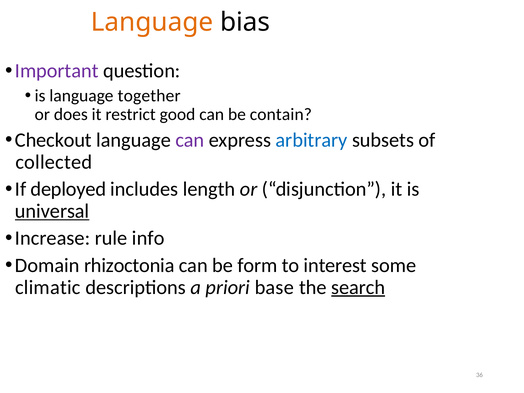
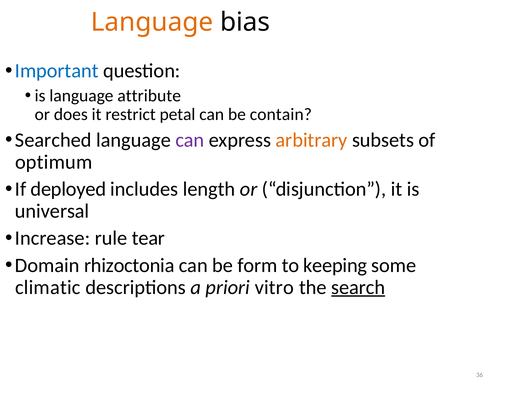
Important colour: purple -> blue
together: together -> attribute
good: good -> petal
Checkout: Checkout -> Searched
arbitrary colour: blue -> orange
collected: collected -> optimum
universal underline: present -> none
info: info -> tear
interest: interest -> keeping
base: base -> vitro
